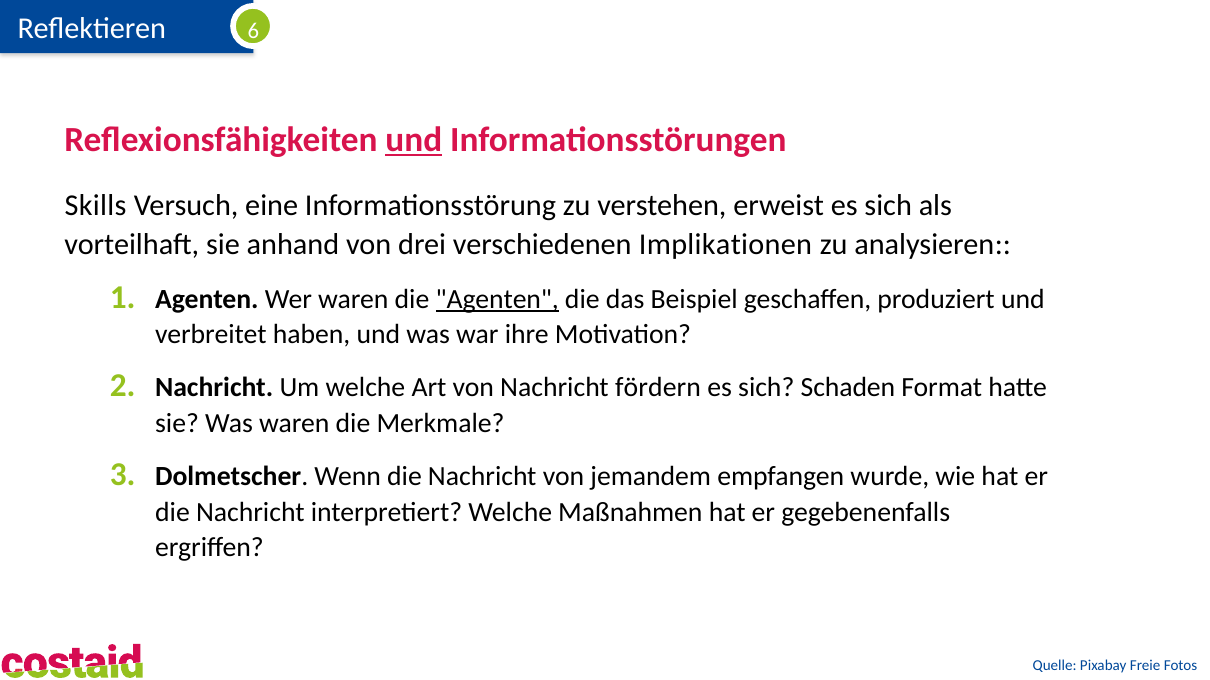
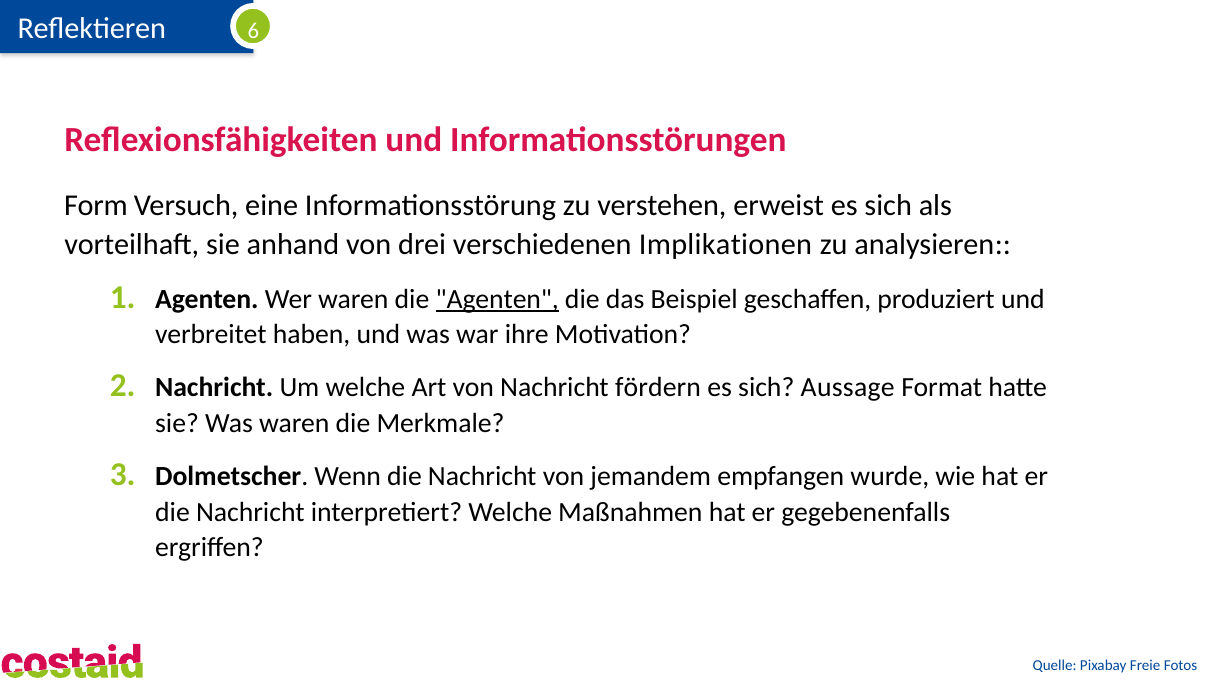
und at (414, 140) underline: present -> none
Skills: Skills -> Form
Schaden: Schaden -> Aussage
